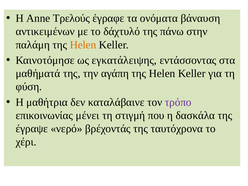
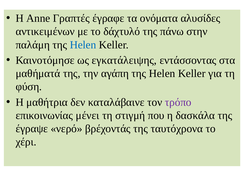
Τρελούς: Τρελούς -> Γραπτές
βάναυση: βάναυση -> αλυσίδες
Helen at (83, 45) colour: orange -> blue
